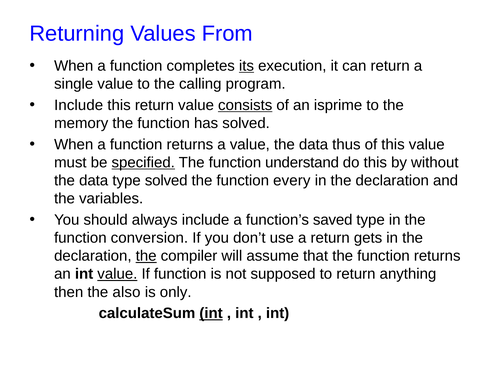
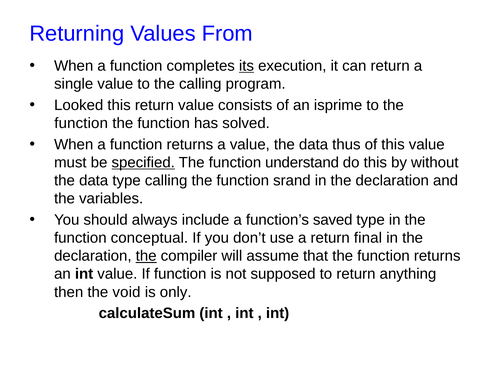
Include at (79, 105): Include -> Looked
consists underline: present -> none
memory at (81, 123): memory -> function
type solved: solved -> calling
every: every -> srand
conversion: conversion -> conceptual
gets: gets -> final
value at (117, 274) underline: present -> none
also: also -> void
int at (211, 313) underline: present -> none
